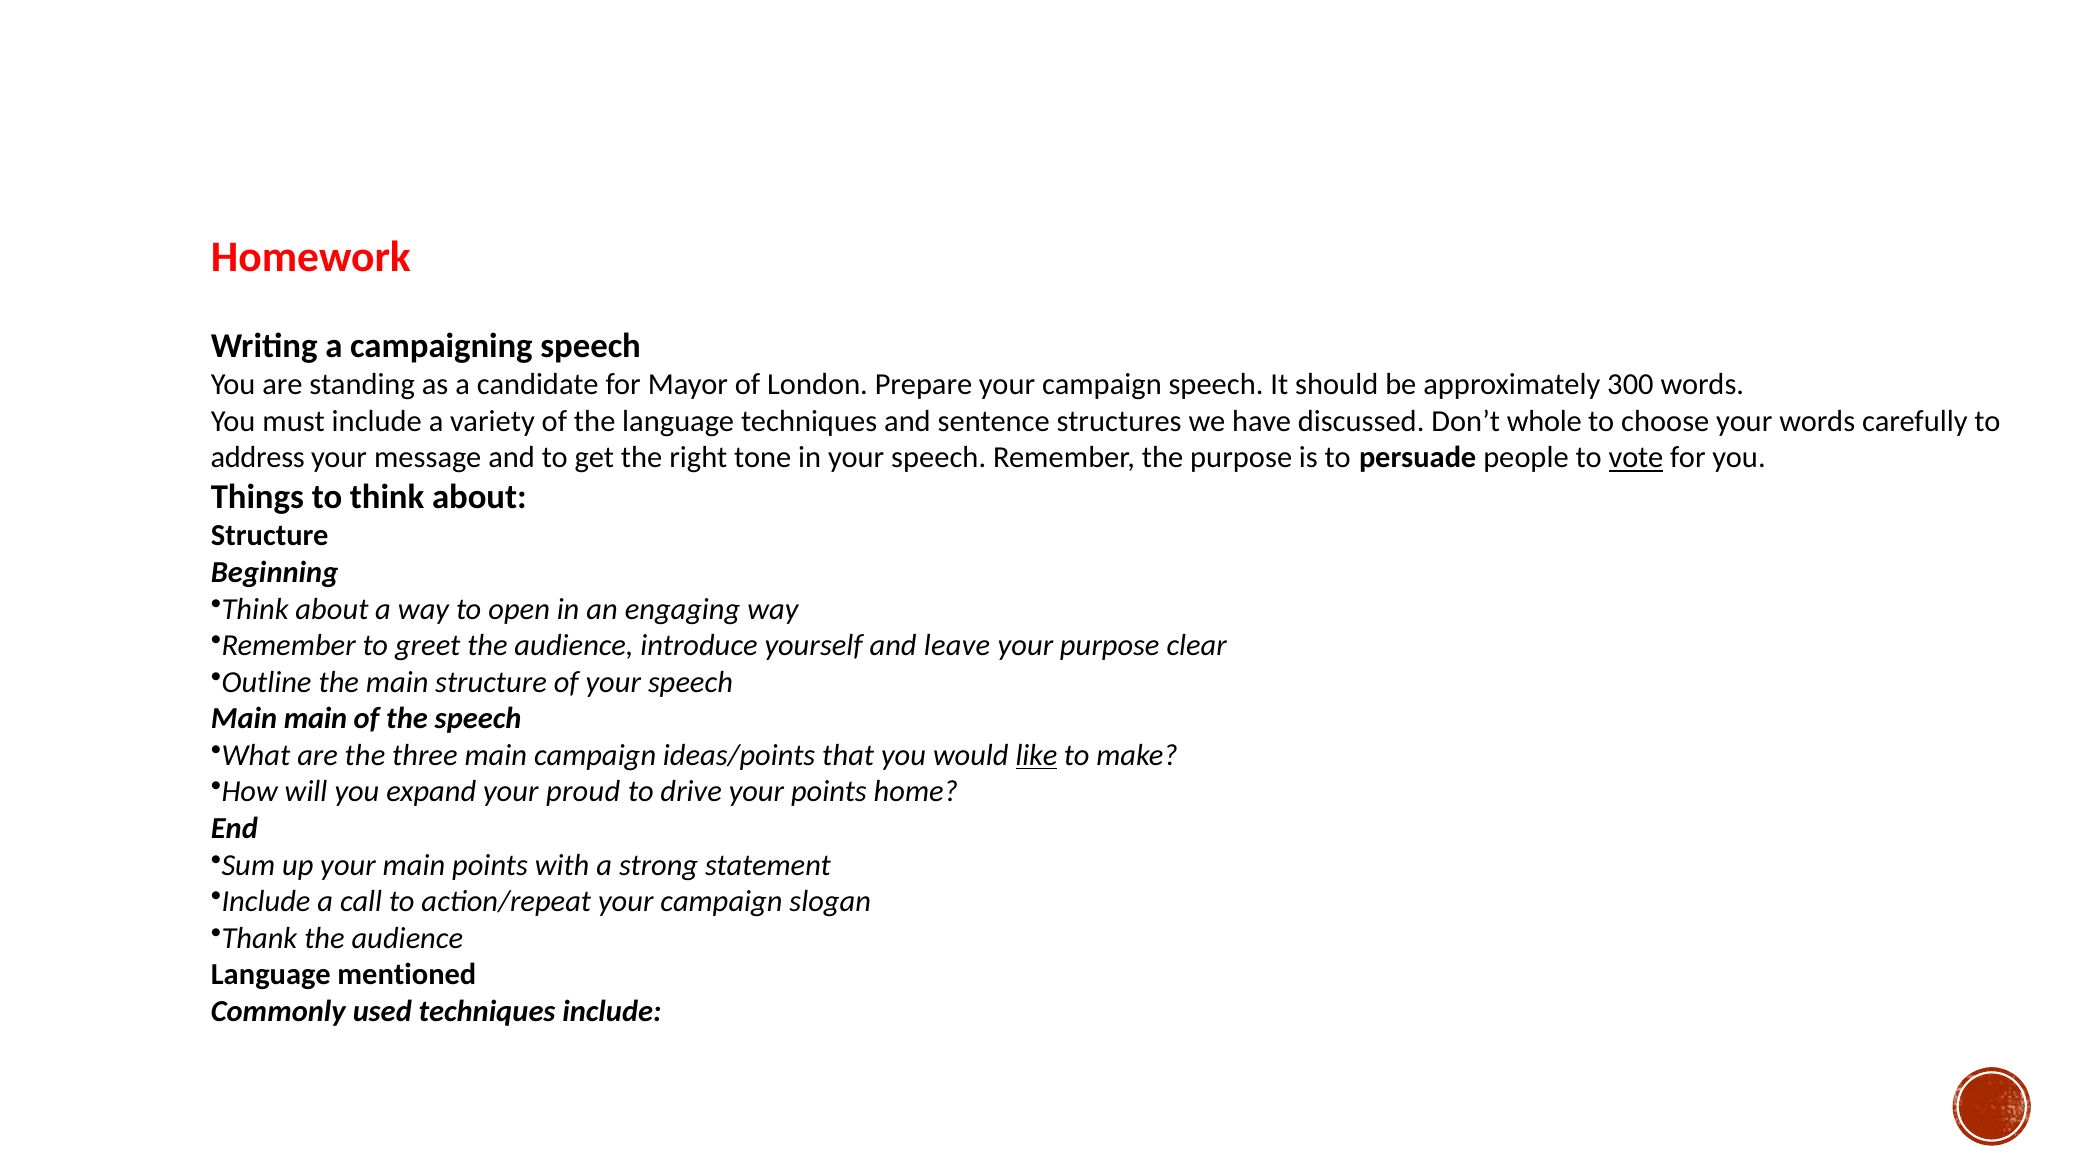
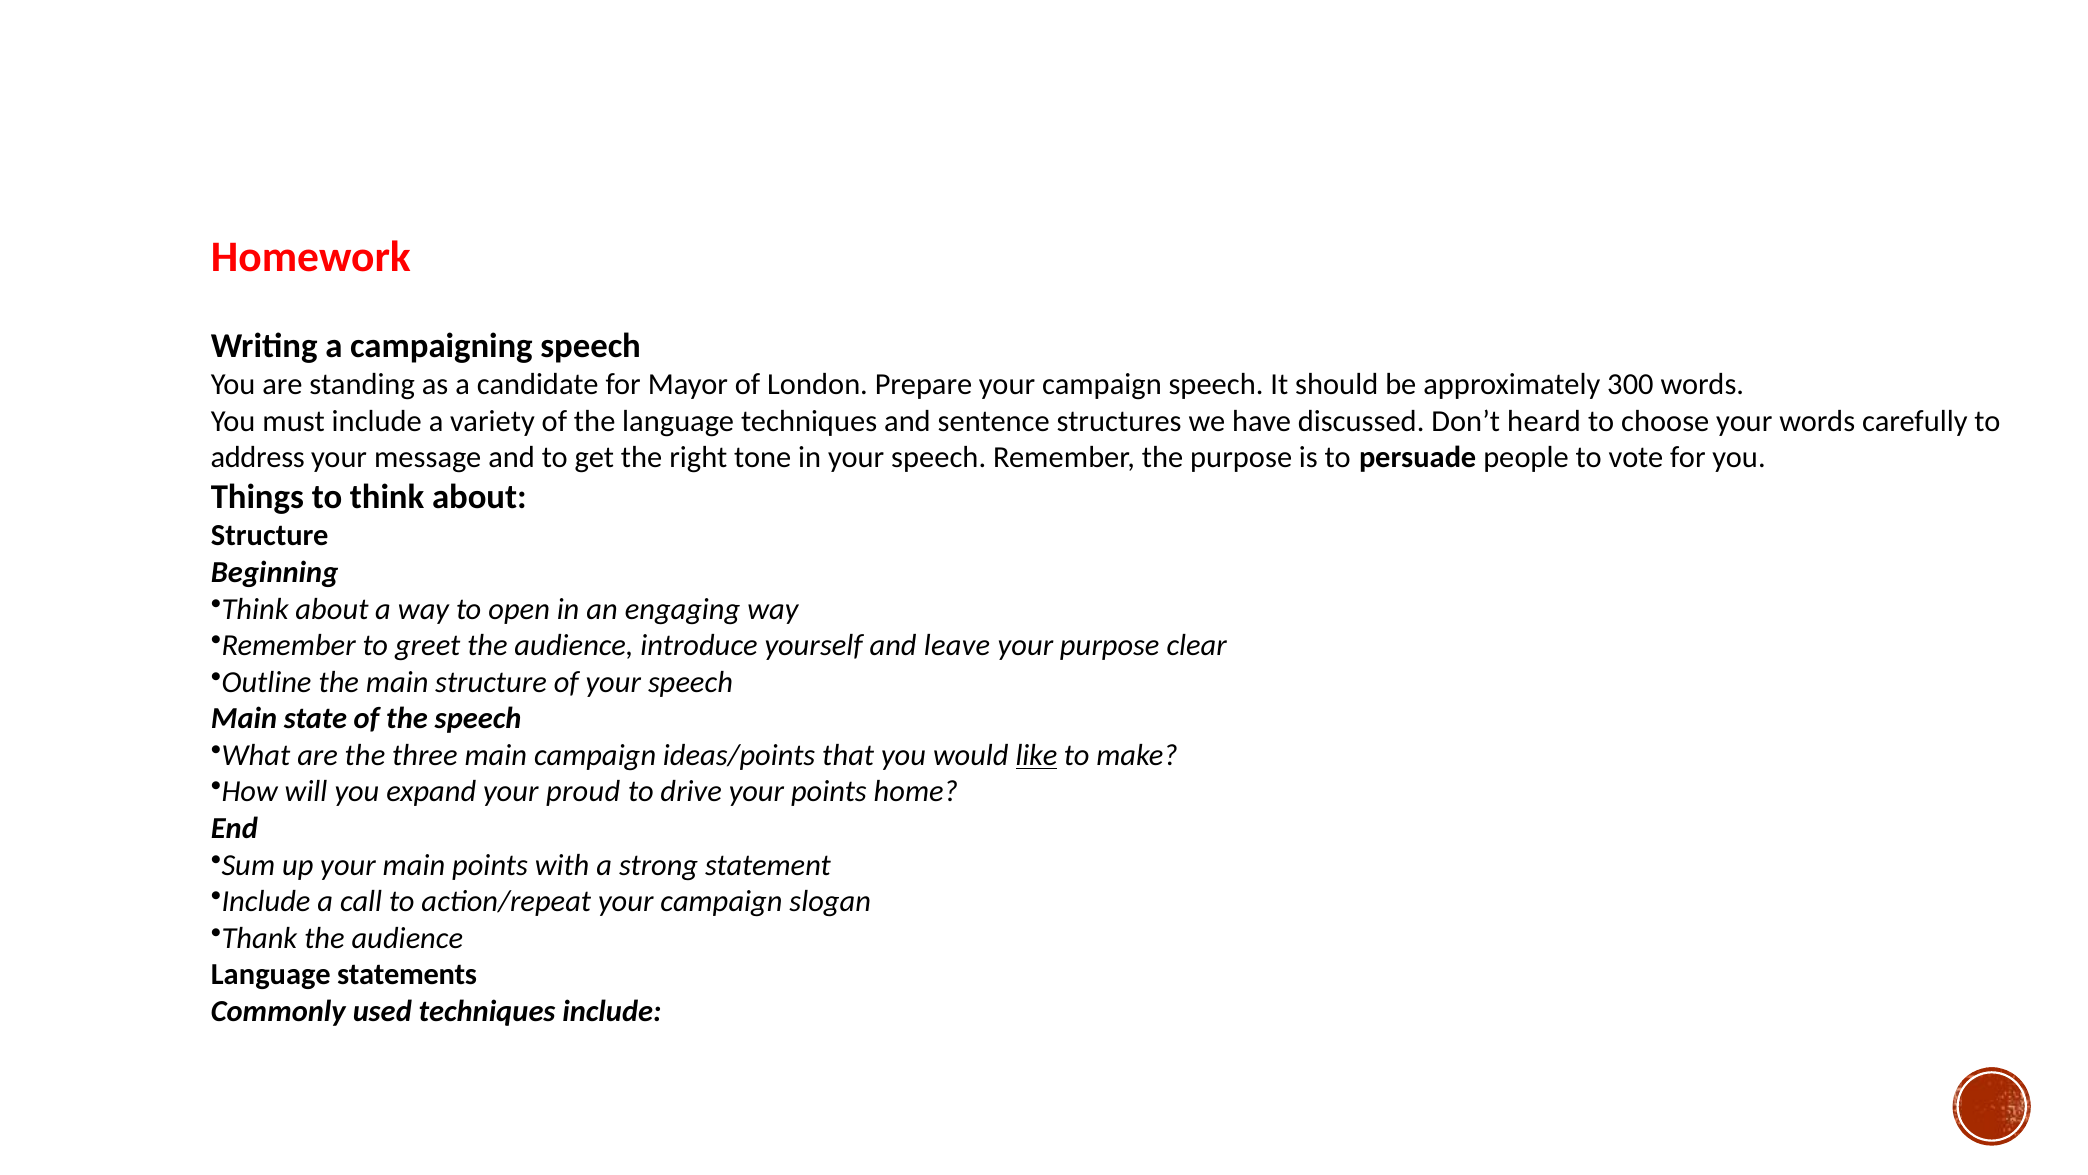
whole: whole -> heard
vote underline: present -> none
Main main: main -> state
mentioned: mentioned -> statements
